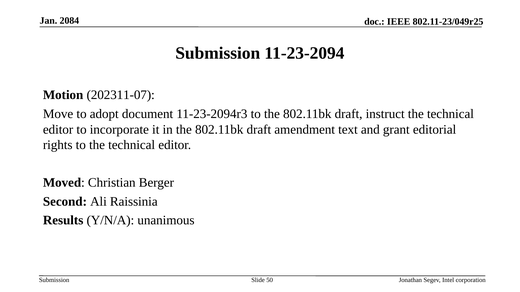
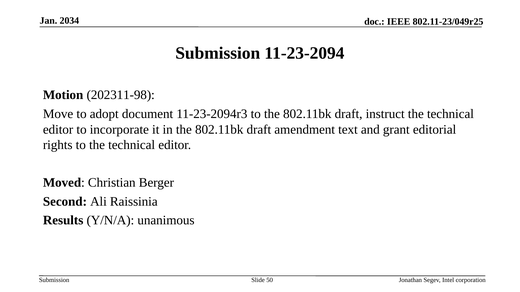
2084: 2084 -> 2034
202311-07: 202311-07 -> 202311-98
